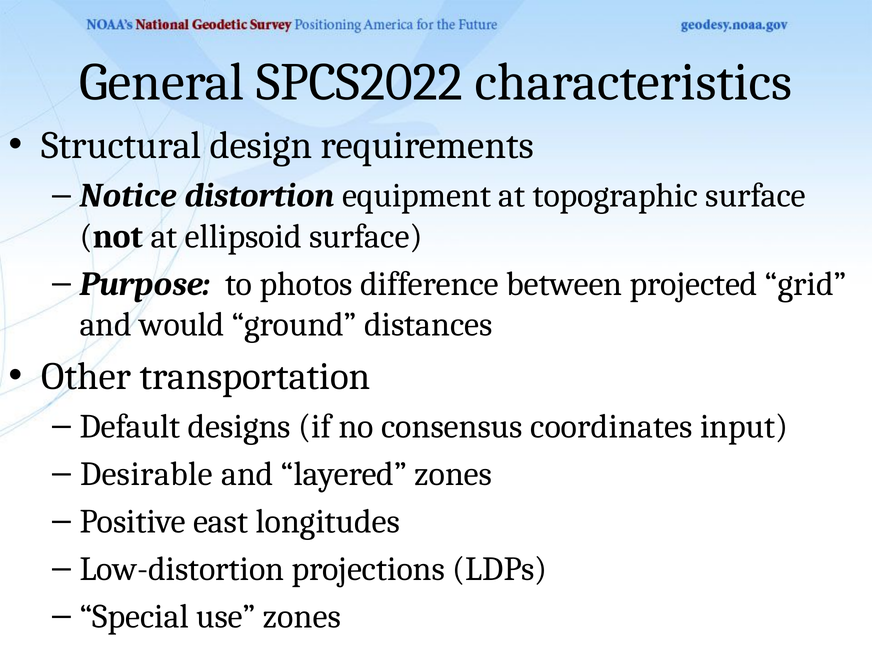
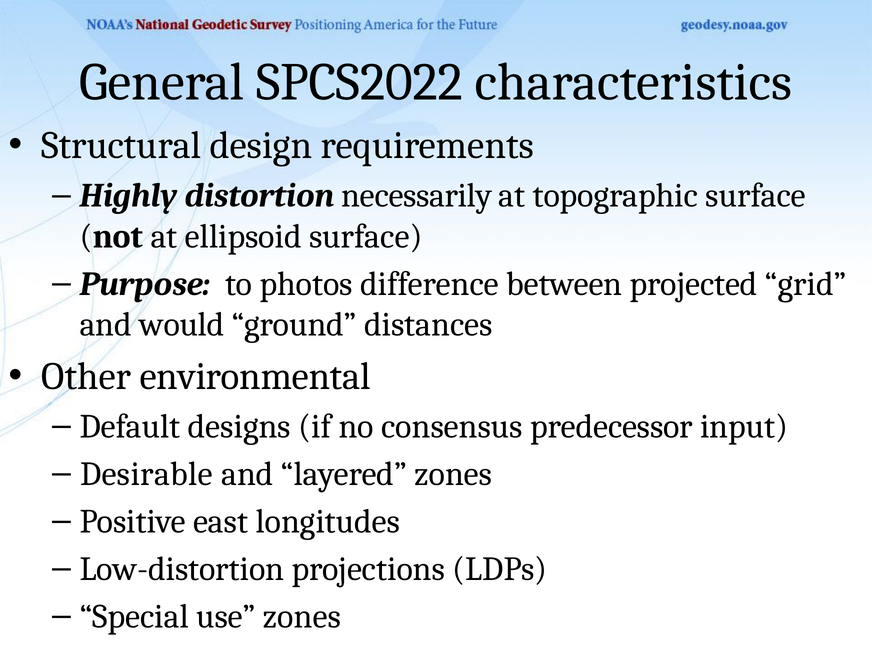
Notice: Notice -> Highly
equipment: equipment -> necessarily
transportation: transportation -> environmental
coordinates: coordinates -> predecessor
